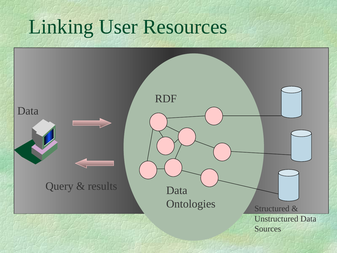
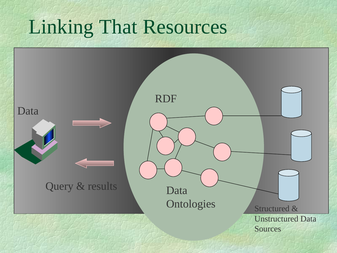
User: User -> That
